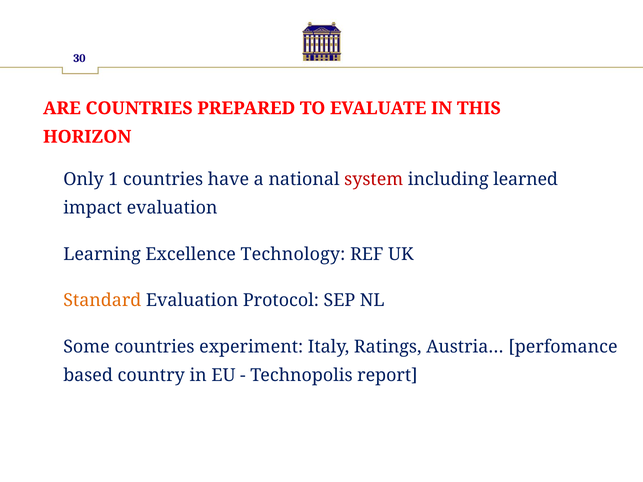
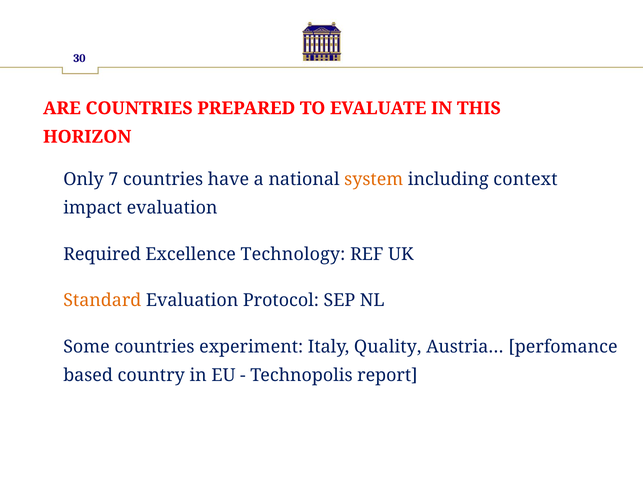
1: 1 -> 7
system colour: red -> orange
learned: learned -> context
Learning: Learning -> Required
Ratings: Ratings -> Quality
